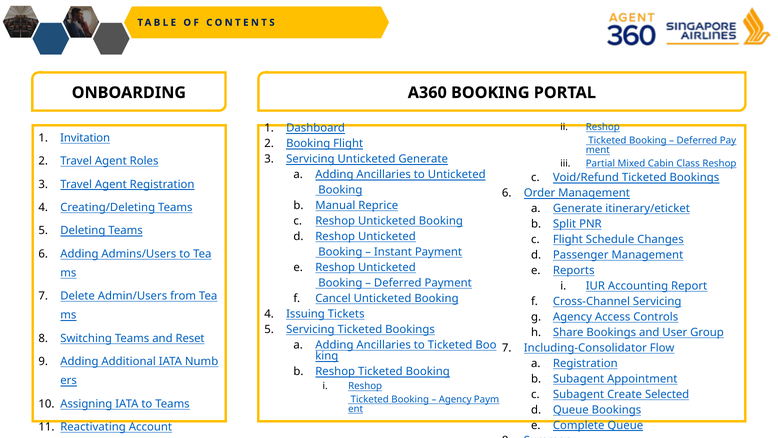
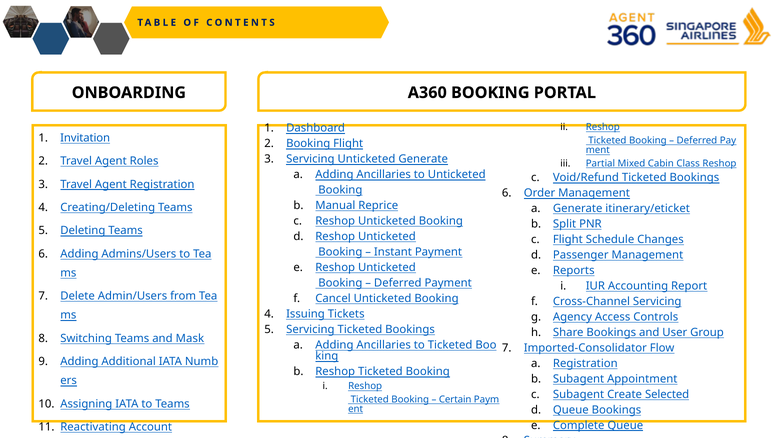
and Reset: Reset -> Mask
Including-Consolidator: Including-Consolidator -> Imported-Consolidator
Agency at (455, 399): Agency -> Certain
